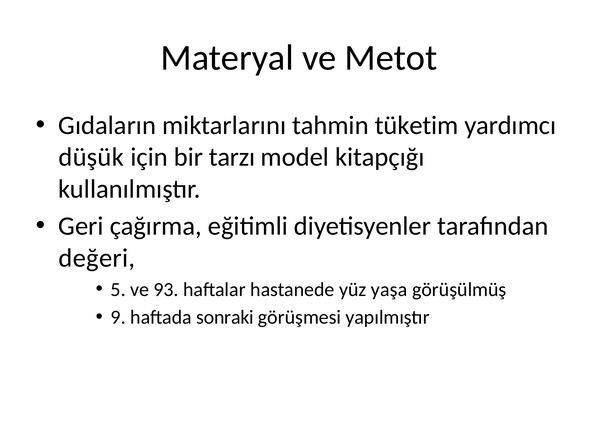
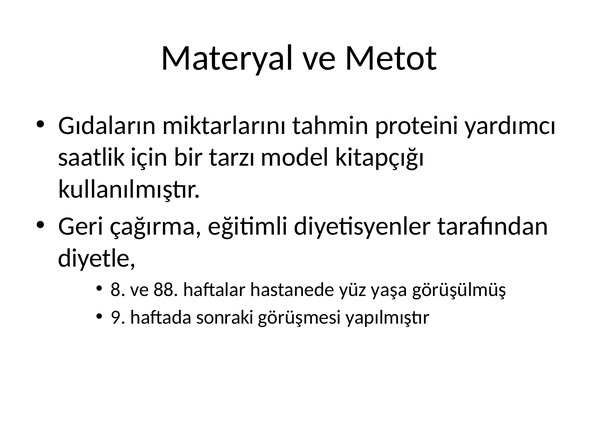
tüketim: tüketim -> proteini
düşük: düşük -> saatlik
değeri: değeri -> diyetle
5: 5 -> 8
93: 93 -> 88
